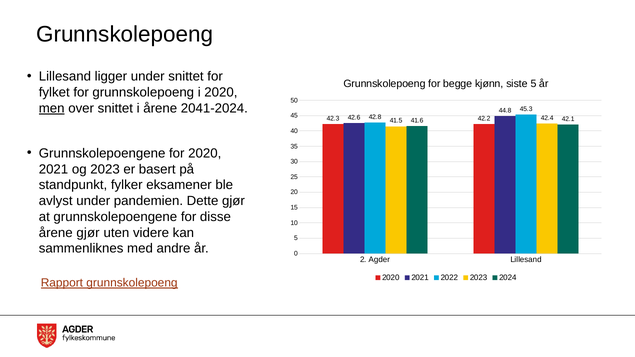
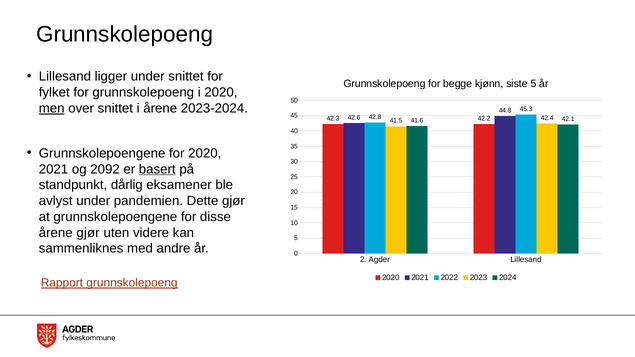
2041-2024: 2041-2024 -> 2023-2024
og 2023: 2023 -> 2092
basert underline: none -> present
fylker: fylker -> dårlig
